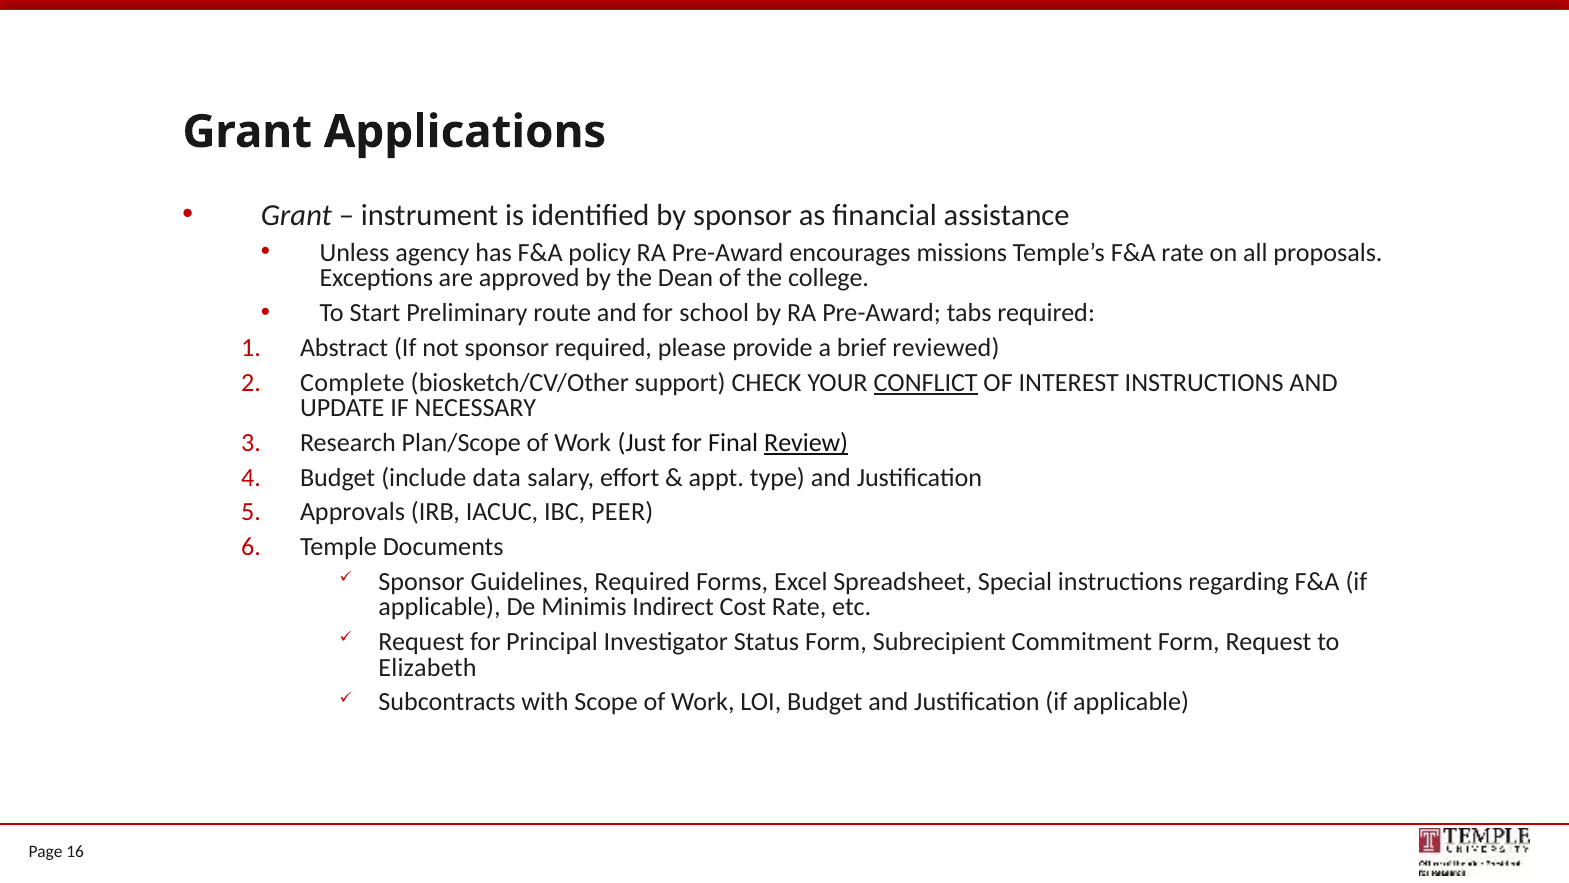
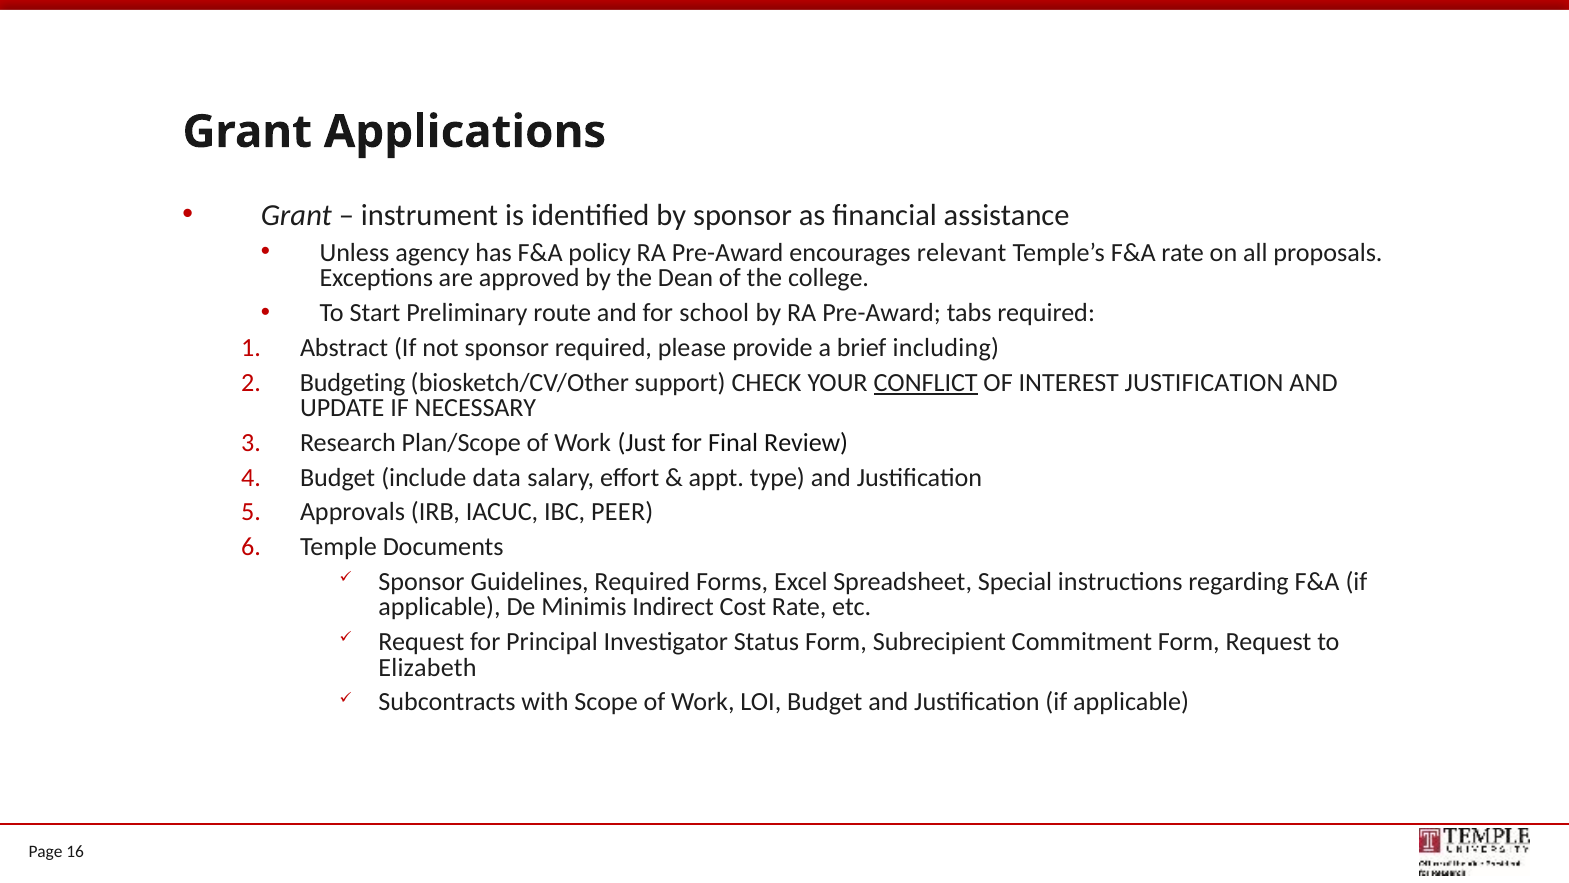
missions: missions -> relevant
reviewed: reviewed -> including
Complete: Complete -> Budgeting
INTEREST INSTRUCTIONS: INSTRUCTIONS -> JUSTIFICATION
Review underline: present -> none
